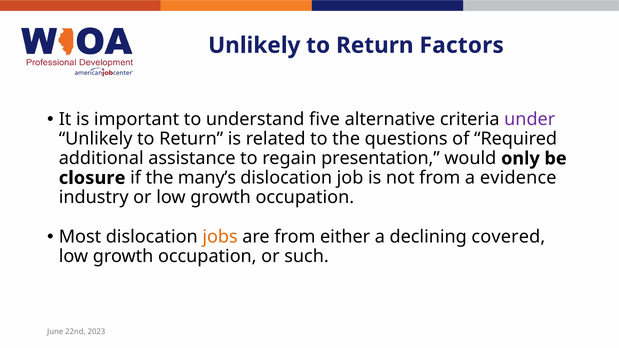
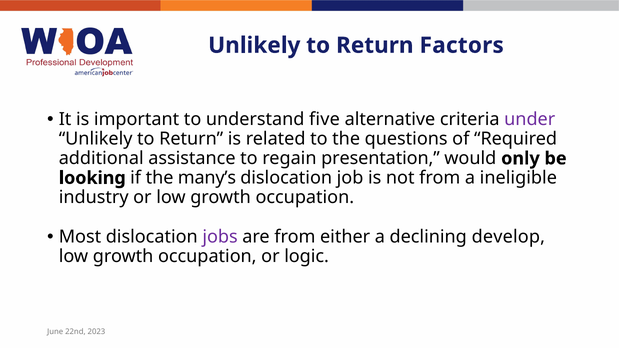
closure: closure -> looking
evidence: evidence -> ineligible
jobs colour: orange -> purple
covered: covered -> develop
such: such -> logic
